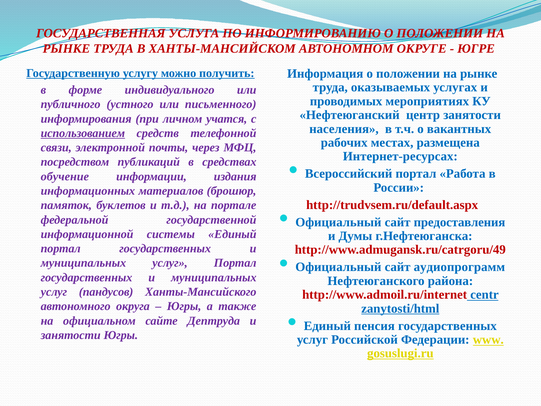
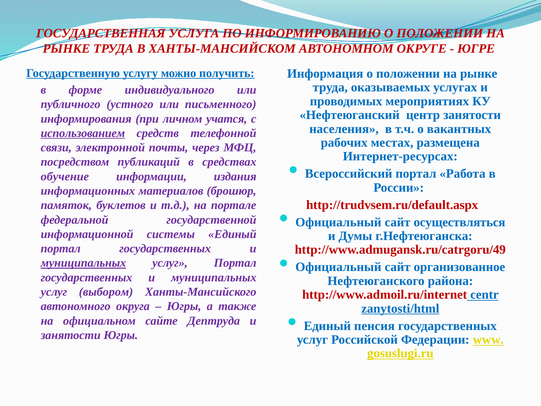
предоставления: предоставления -> осуществляться
муниципальных at (83, 263) underline: none -> present
аудиопрограмм: аудиопрограмм -> организованное
пандусов: пандусов -> выбором
